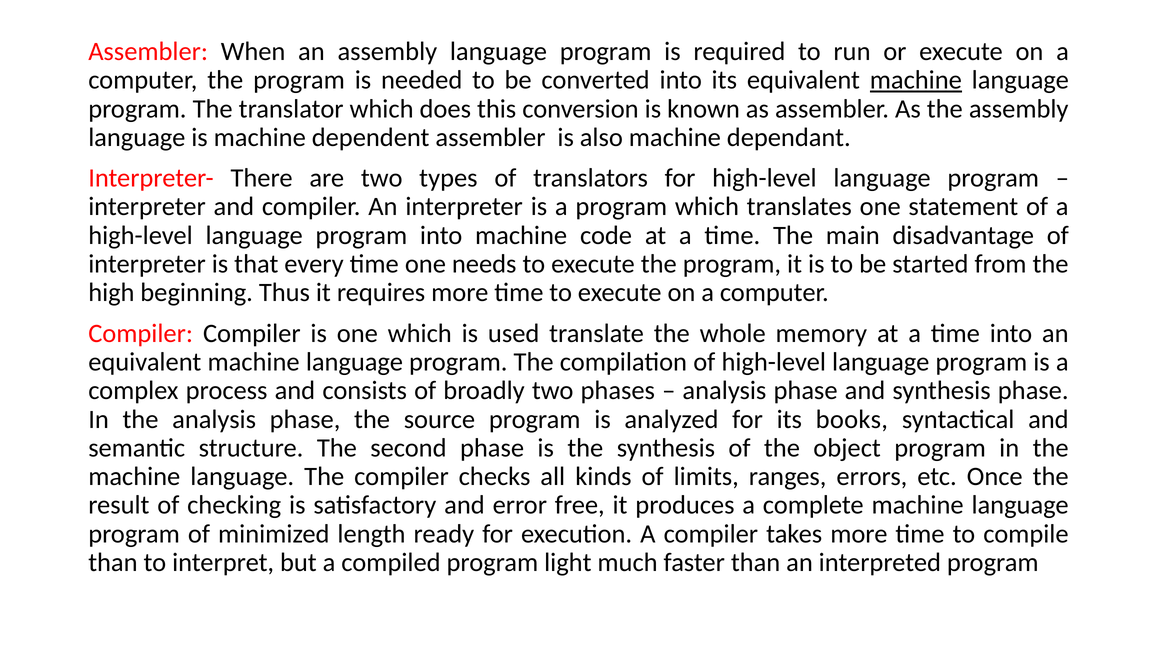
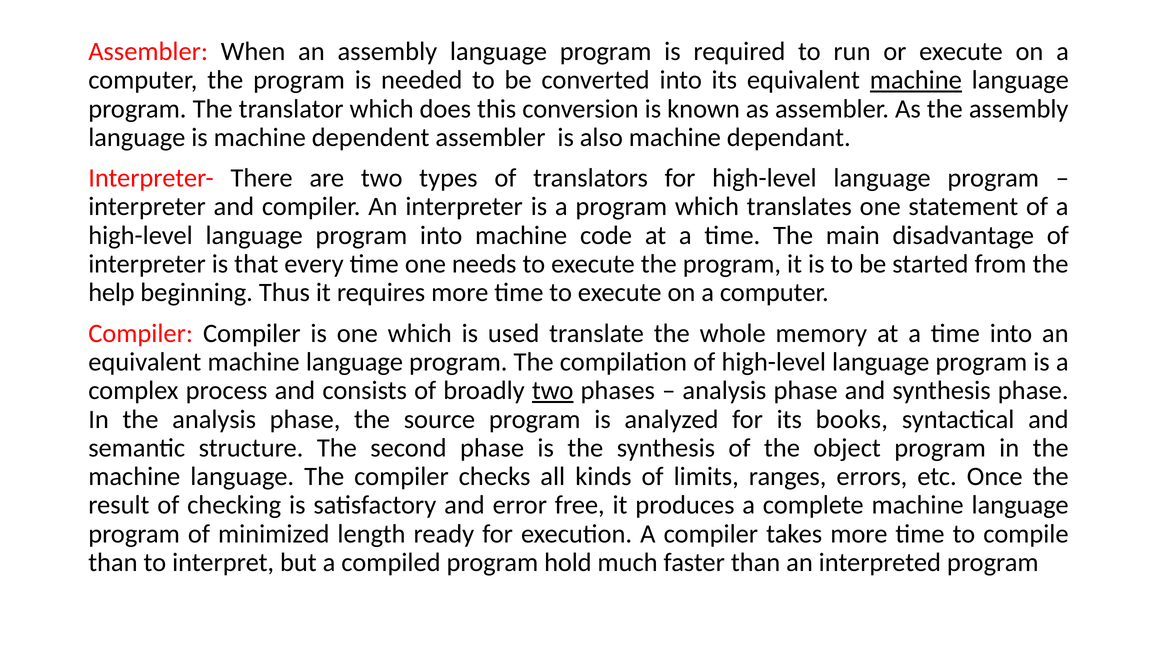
high: high -> help
two at (553, 391) underline: none -> present
light: light -> hold
